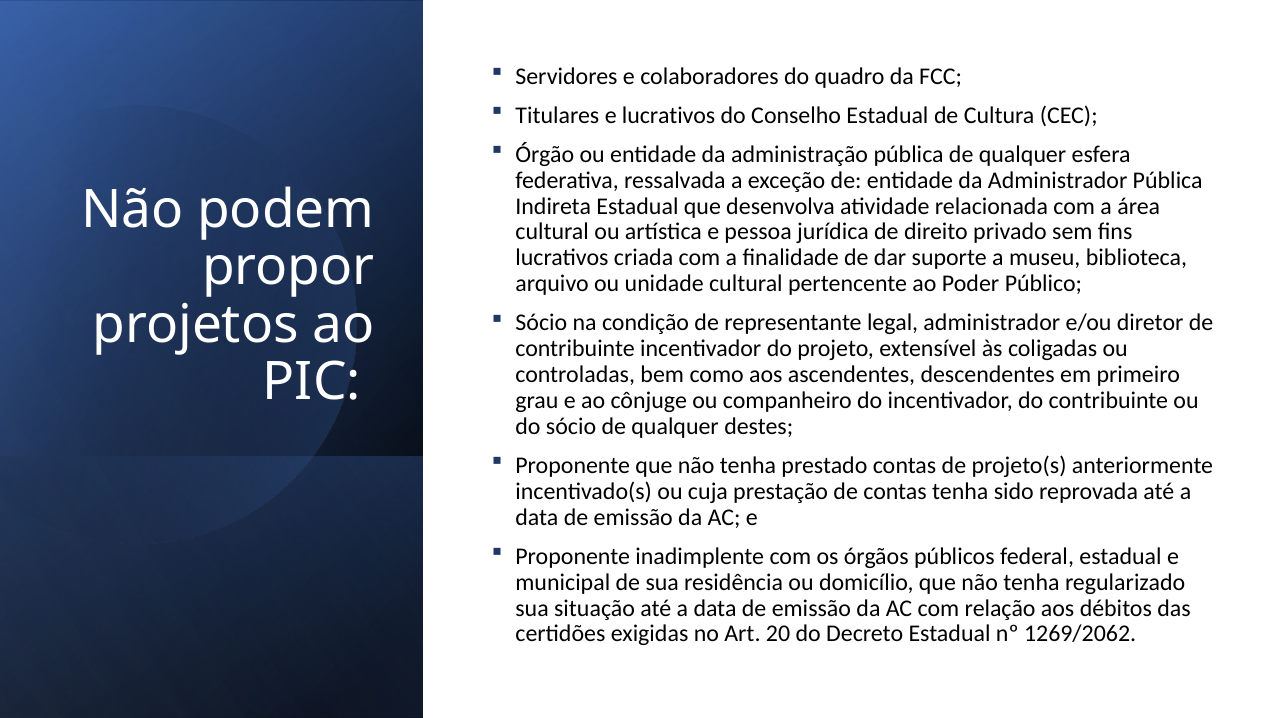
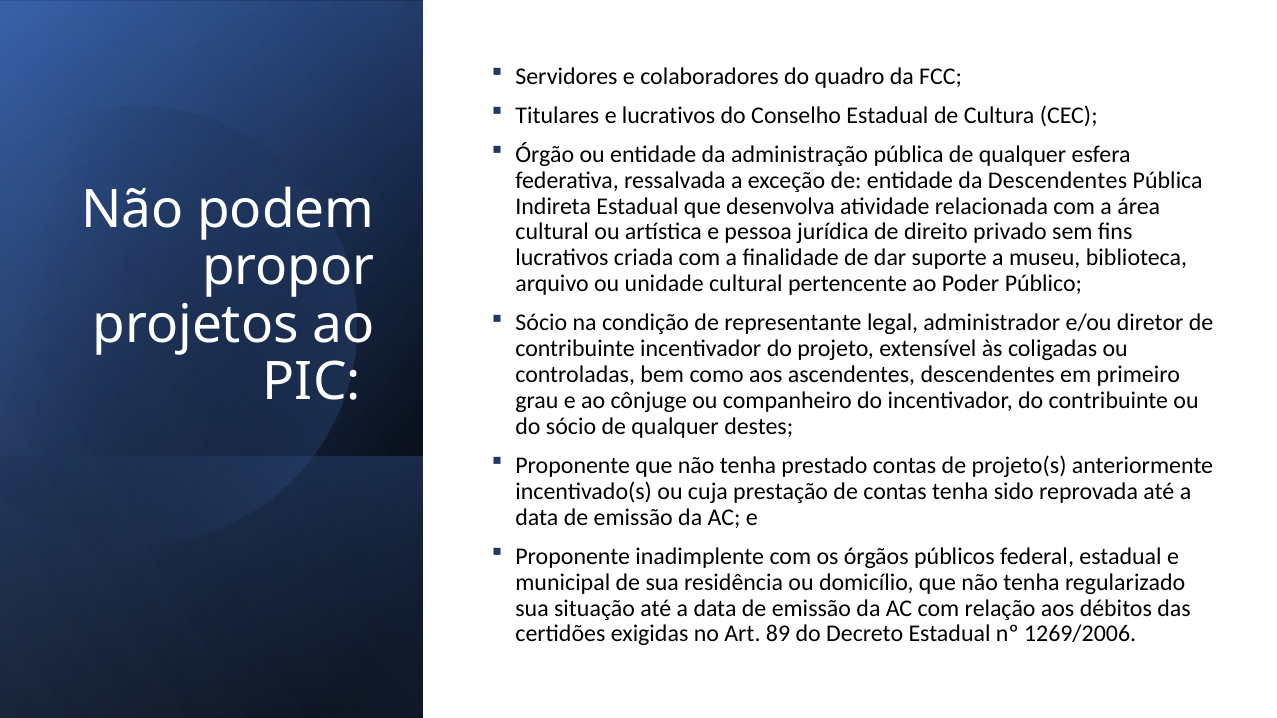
da Administrador: Administrador -> Descendentes
20: 20 -> 89
1269/2062: 1269/2062 -> 1269/2006
